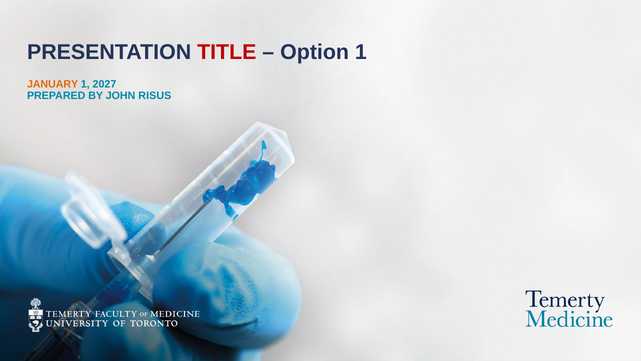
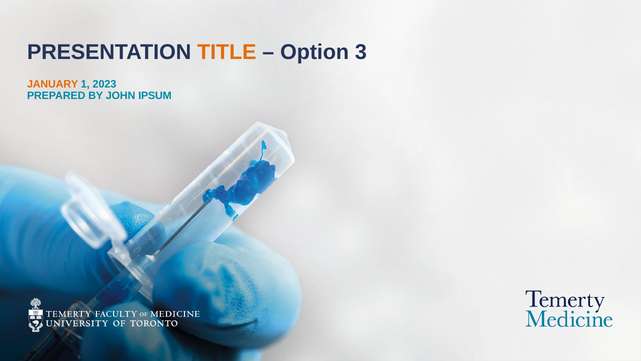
TITLE colour: red -> orange
Option 1: 1 -> 3
2027: 2027 -> 2023
RISUS: RISUS -> IPSUM
